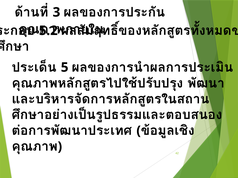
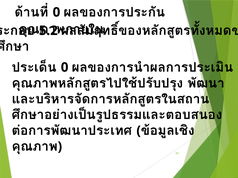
3 at (56, 12): 3 -> 0
5 at (65, 68): 5 -> 0
